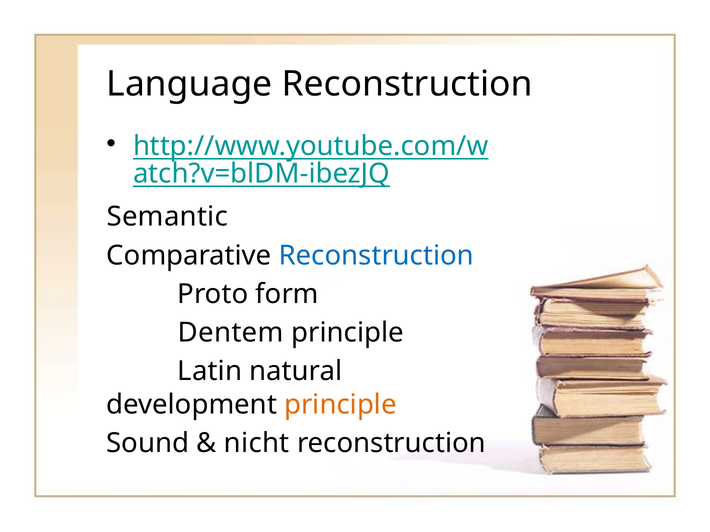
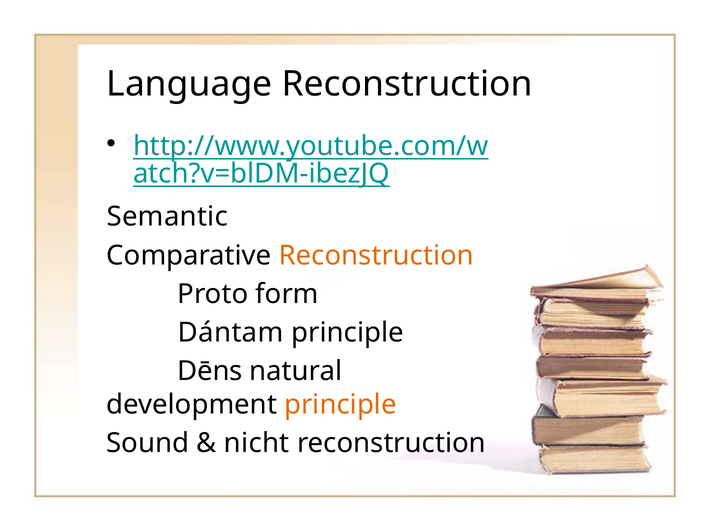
Reconstruction at (376, 256) colour: blue -> orange
Dentem: Dentem -> Dántam
Latin: Latin -> Dēns
